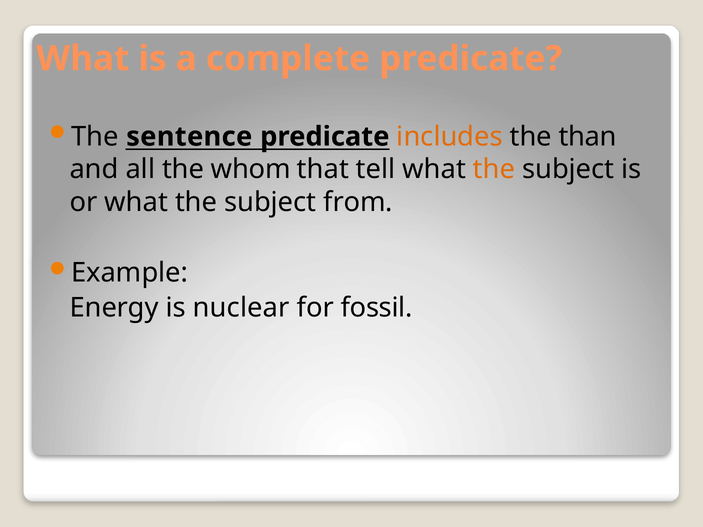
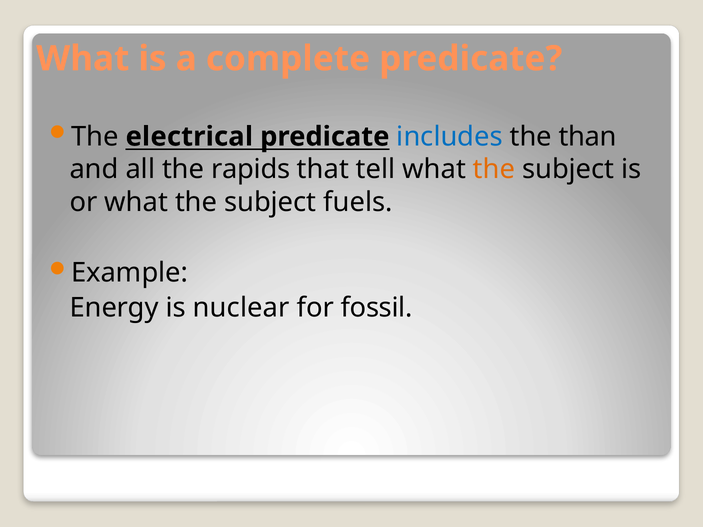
sentence: sentence -> electrical
includes colour: orange -> blue
whom: whom -> rapids
from: from -> fuels
